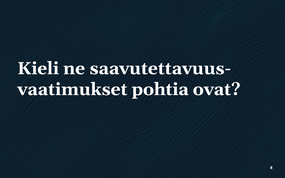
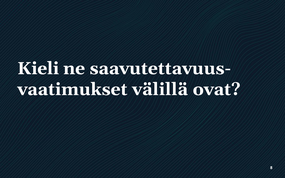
pohtia: pohtia -> välillä
